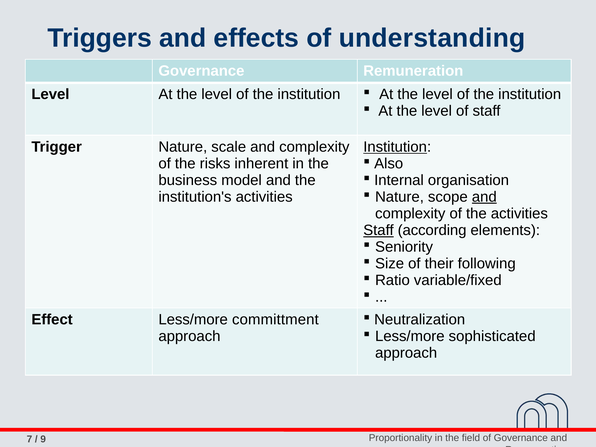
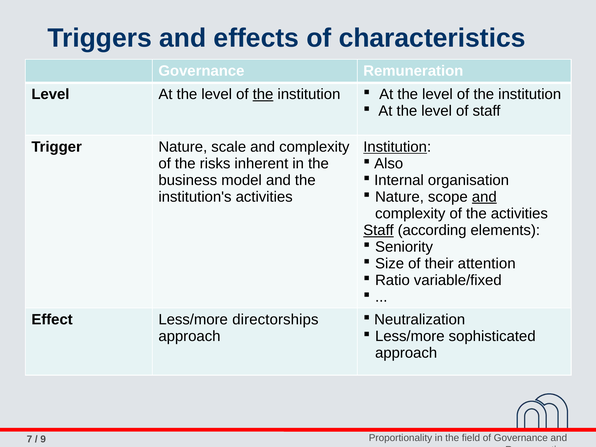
understanding: understanding -> characteristics
the at (263, 94) underline: none -> present
following: following -> attention
committment: committment -> directorships
